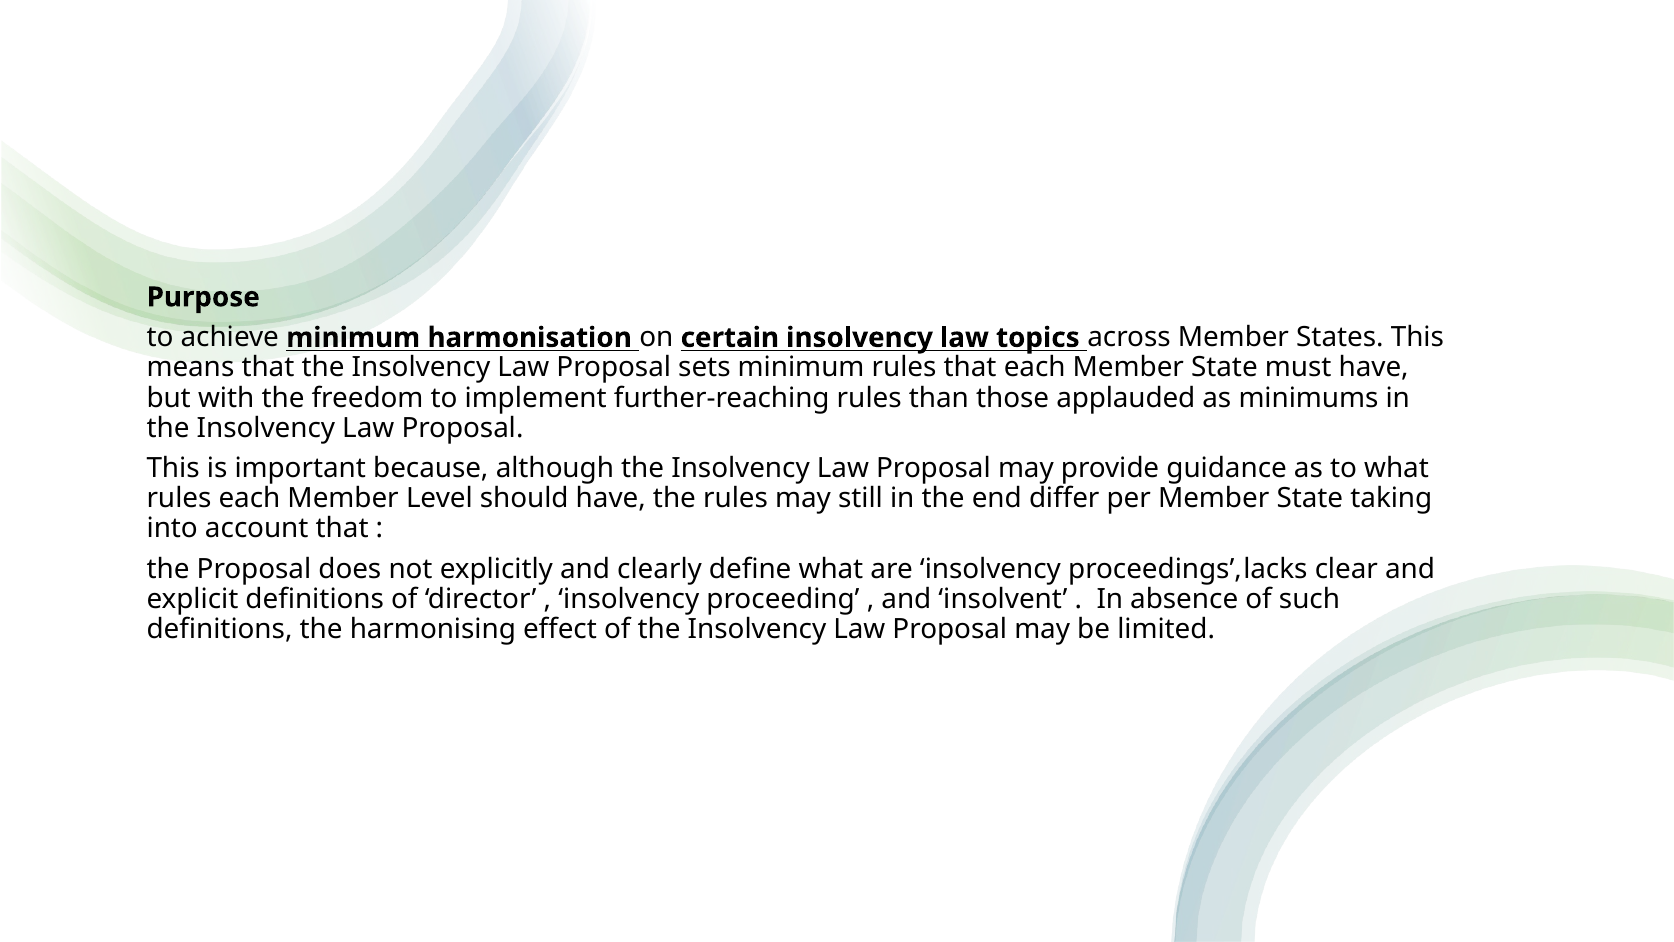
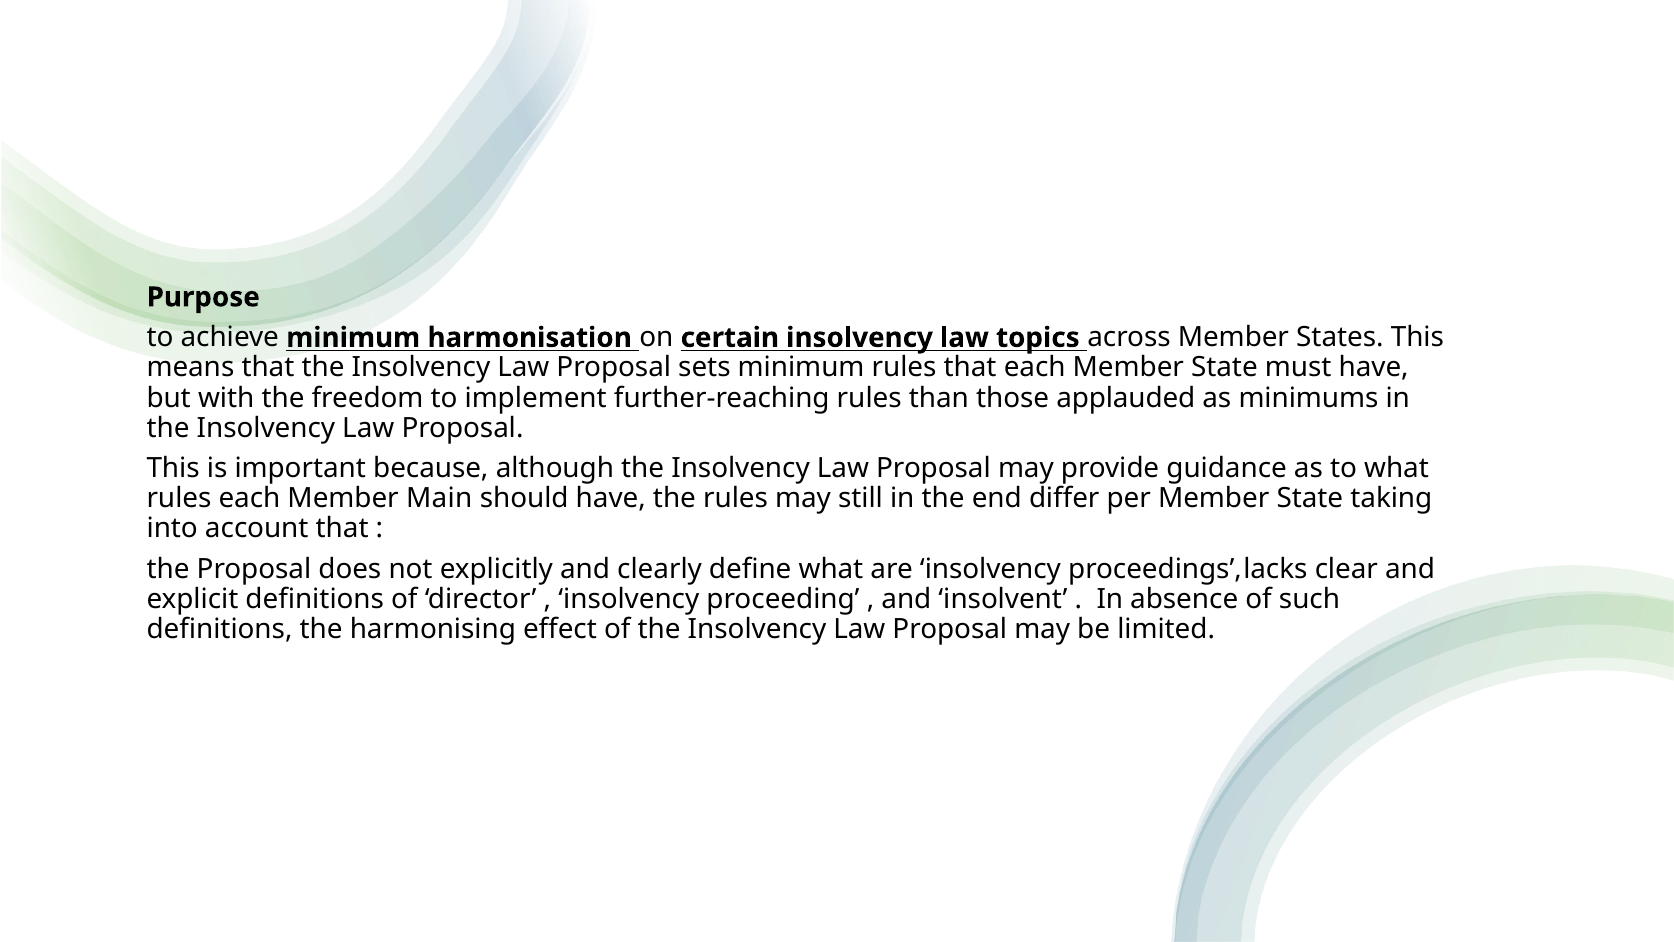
Level: Level -> Main
